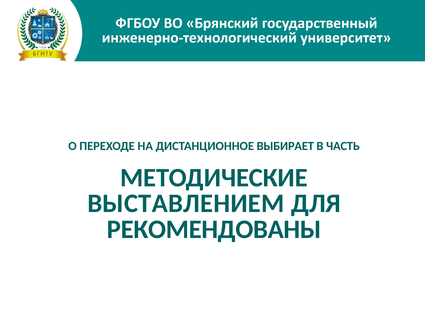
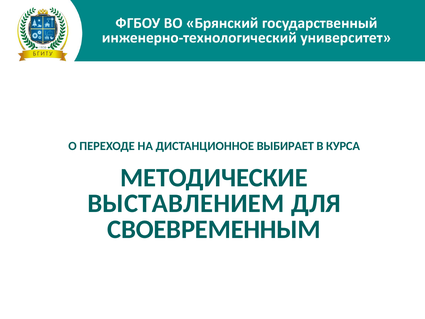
ЧАСТЬ: ЧАСТЬ -> КУРСА
РЕКОМЕНДОВАНЫ: РЕКОМЕНДОВАНЫ -> СВОЕВРЕМЕННЫМ
